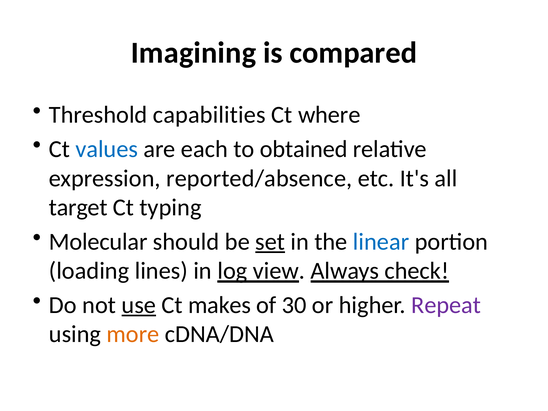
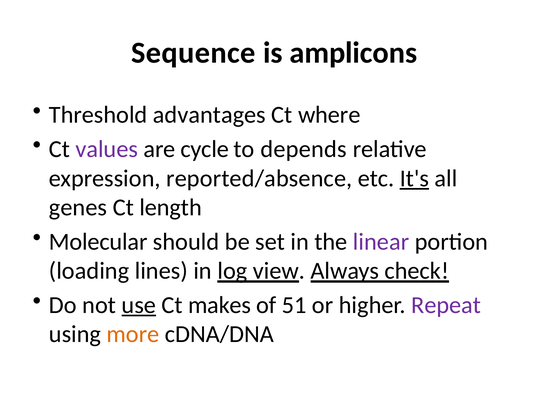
Imagining: Imagining -> Sequence
compared: compared -> amplicons
capabilities: capabilities -> advantages
values colour: blue -> purple
each: each -> cycle
obtained: obtained -> depends
It's underline: none -> present
target: target -> genes
typing: typing -> length
set underline: present -> none
linear colour: blue -> purple
30: 30 -> 51
